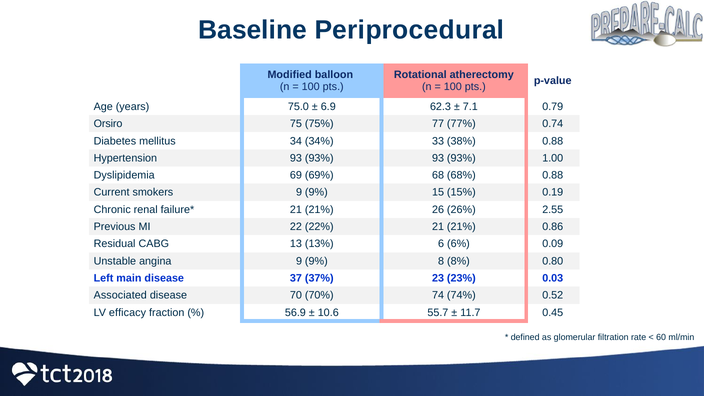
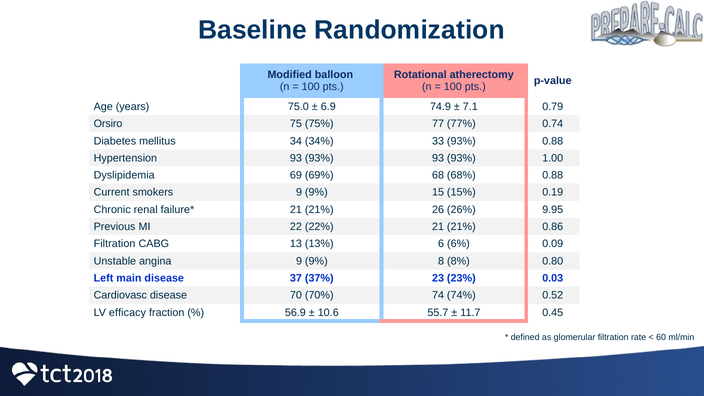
Periprocedural: Periprocedural -> Randomization
62.3: 62.3 -> 74.9
33 38%: 38% -> 93%
2.55: 2.55 -> 9.95
Residual at (115, 244): Residual -> Filtration
Associated: Associated -> Cardiovasc
